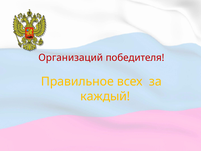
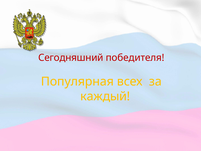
Организаций: Организаций -> Сегодняшний
Правильное: Правильное -> Популярная
